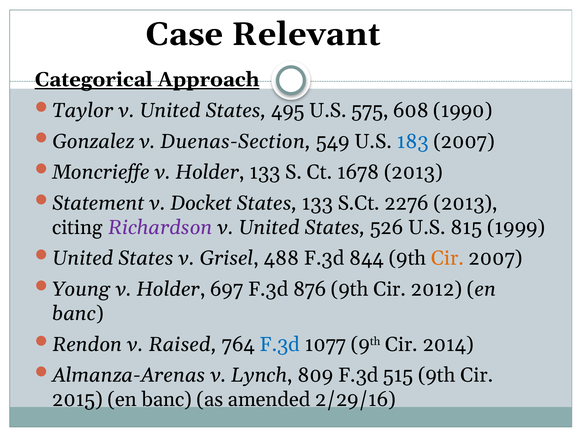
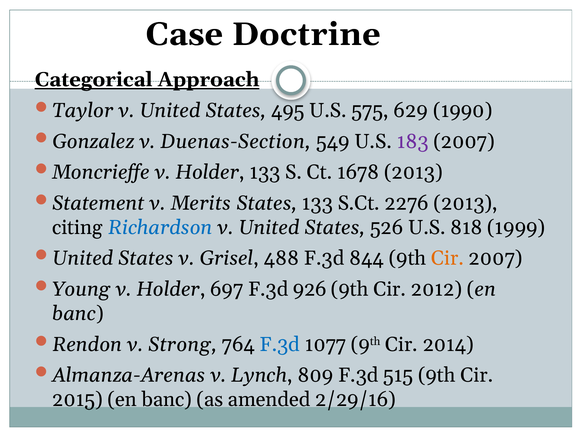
Relevant: Relevant -> Doctrine
608: 608 -> 629
183 colour: blue -> purple
Docket: Docket -> Merits
Richardson colour: purple -> blue
815: 815 -> 818
876: 876 -> 926
Raised: Raised -> Strong
